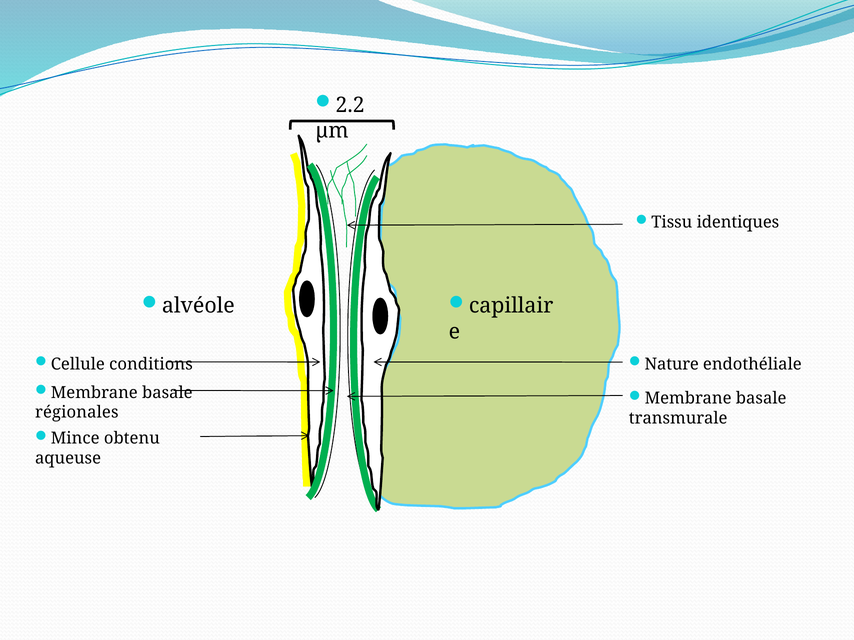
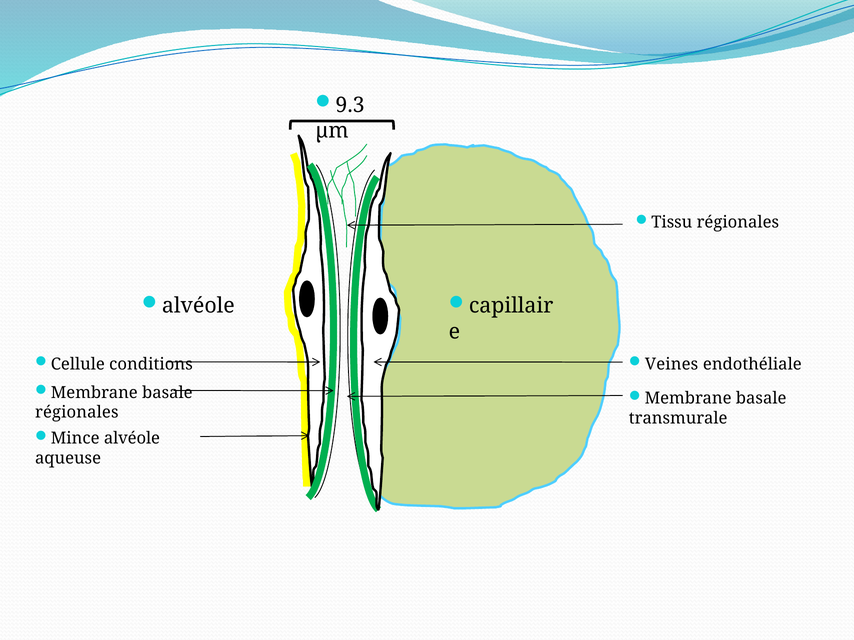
2.2: 2.2 -> 9.3
Tissu identiques: identiques -> régionales
Nature: Nature -> Veines
Mince obtenu: obtenu -> alvéole
